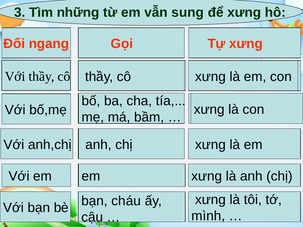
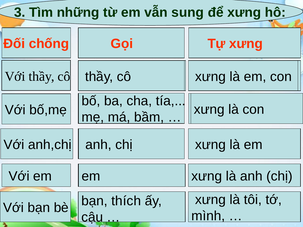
ngang: ngang -> chống
cháu: cháu -> thích
